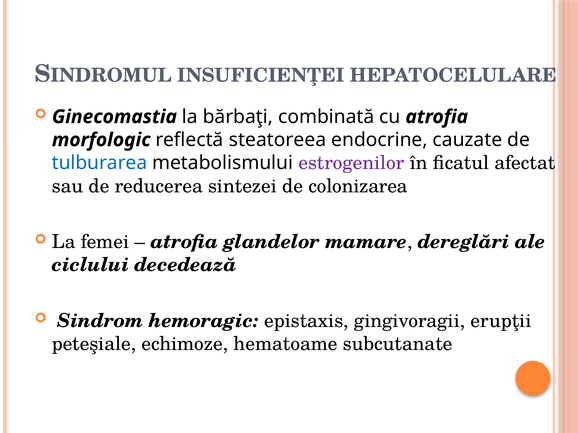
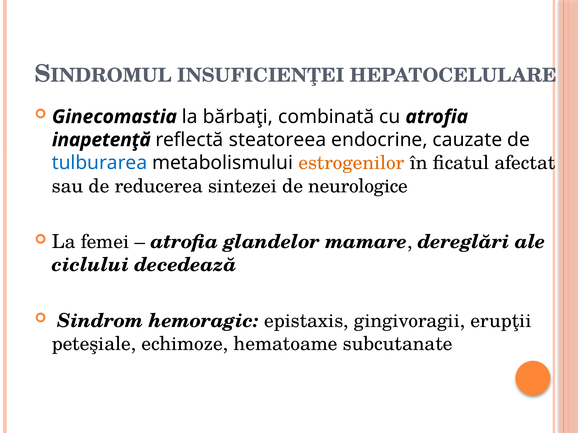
morfologic: morfologic -> inapetenţă
estrogenilor colour: purple -> orange
colonizarea: colonizarea -> neurologice
